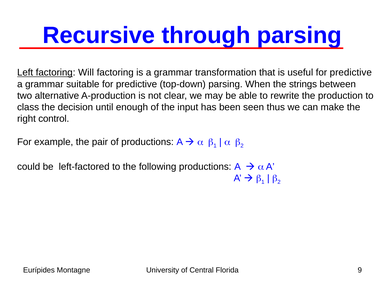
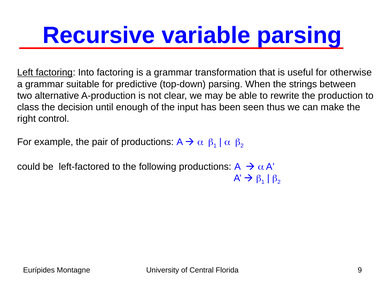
through: through -> variable
Will: Will -> Into
useful for predictive: predictive -> otherwise
